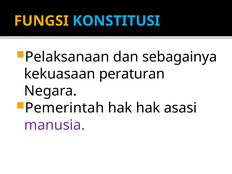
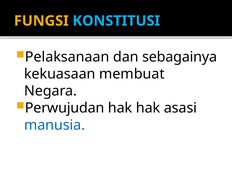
peraturan: peraturan -> membuat
Pemerintah: Pemerintah -> Perwujudan
manusia colour: purple -> blue
